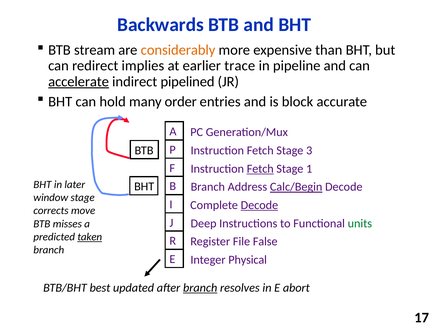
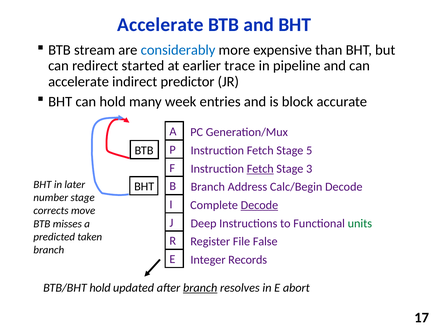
Backwards at (161, 25): Backwards -> Accelerate
considerably colour: orange -> blue
implies: implies -> started
accelerate at (79, 81) underline: present -> none
pipelined: pipelined -> predictor
order: order -> week
3: 3 -> 5
1: 1 -> 3
Calc/Begin underline: present -> none
window: window -> number
taken underline: present -> none
Physical: Physical -> Records
BTB/BHT best: best -> hold
